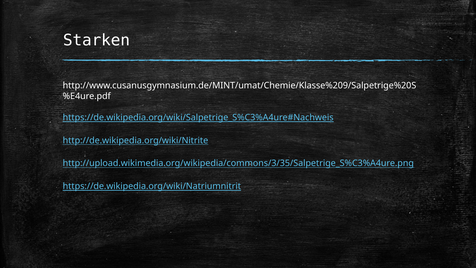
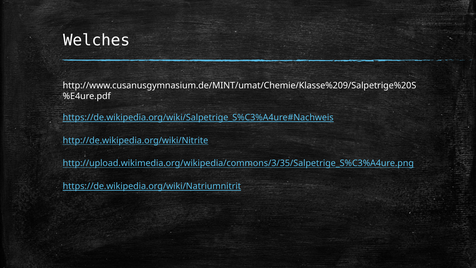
Starken: Starken -> Welches
